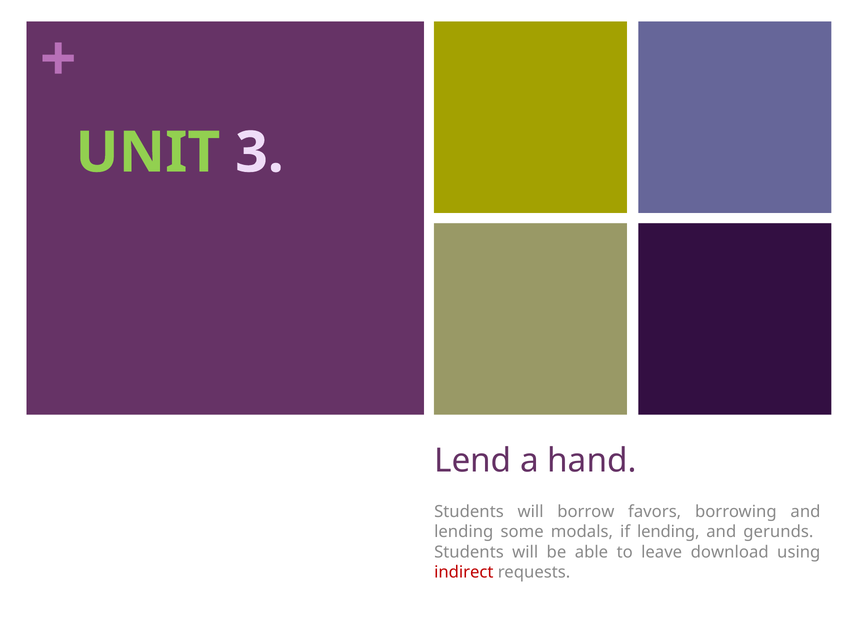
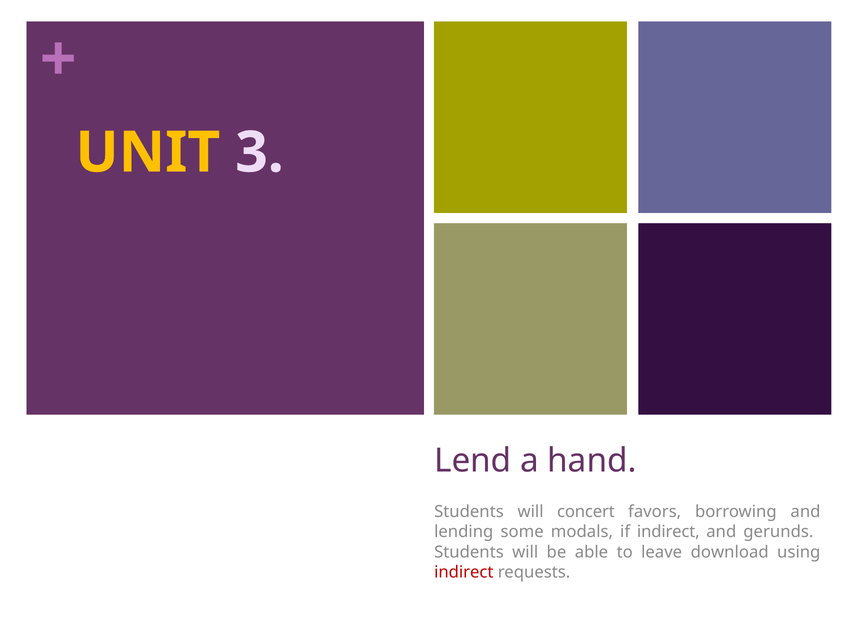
UNIT colour: light green -> yellow
borrow: borrow -> concert
if lending: lending -> indirect
